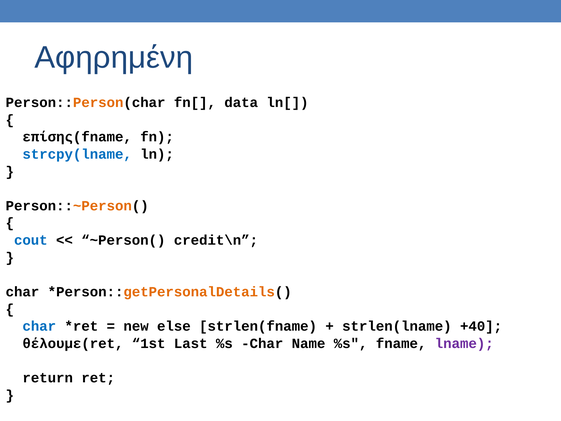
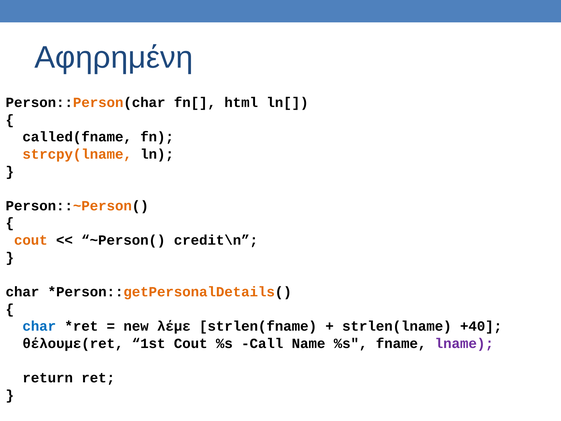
data: data -> html
επίσης(fname: επίσης(fname -> called(fname
strcpy(lname colour: blue -> orange
cout at (31, 240) colour: blue -> orange
else: else -> λέμε
1st Last: Last -> Cout
%s Char: Char -> Call
